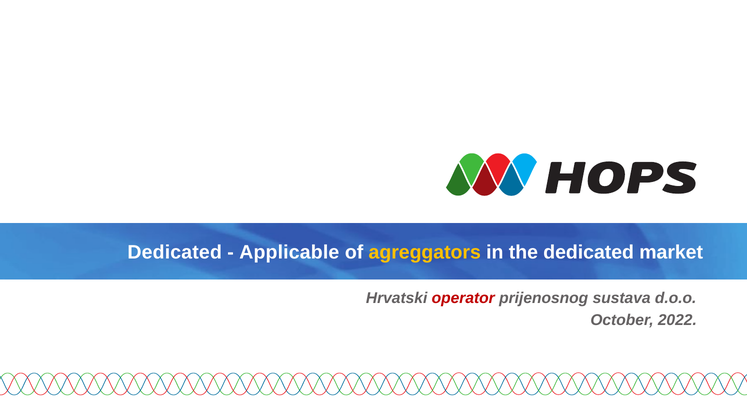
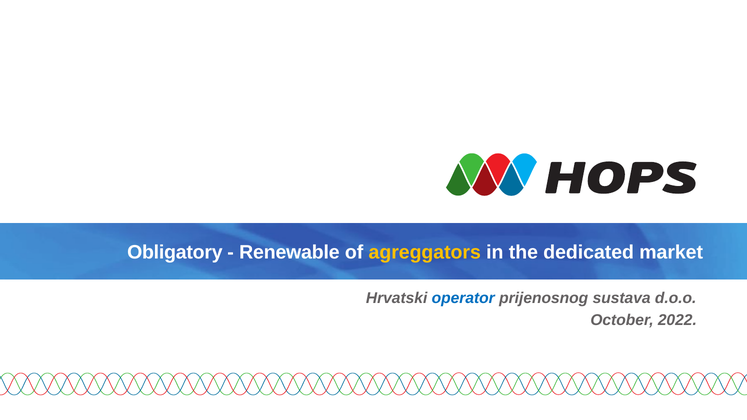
Dedicated at (175, 252): Dedicated -> Obligatory
Applicable: Applicable -> Renewable
operator colour: red -> blue
